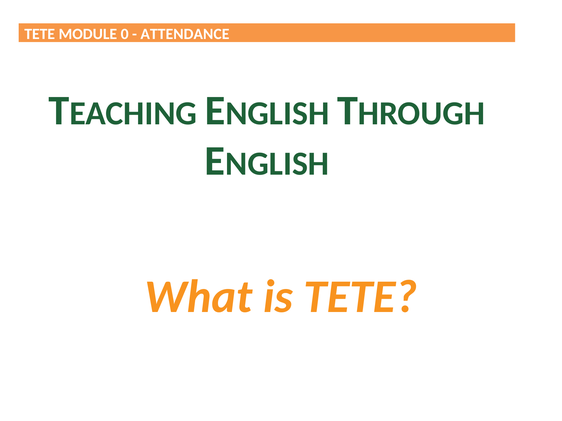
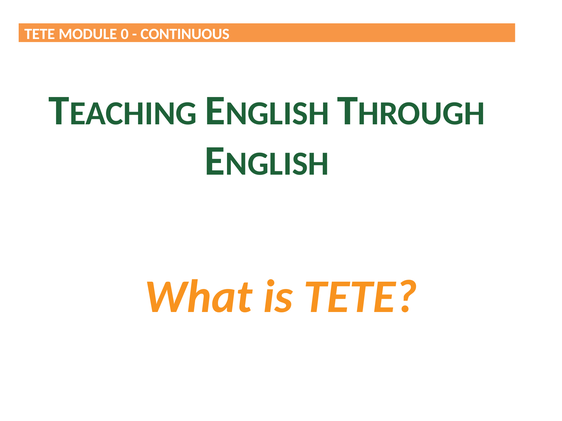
ATTENDANCE: ATTENDANCE -> CONTINUOUS
